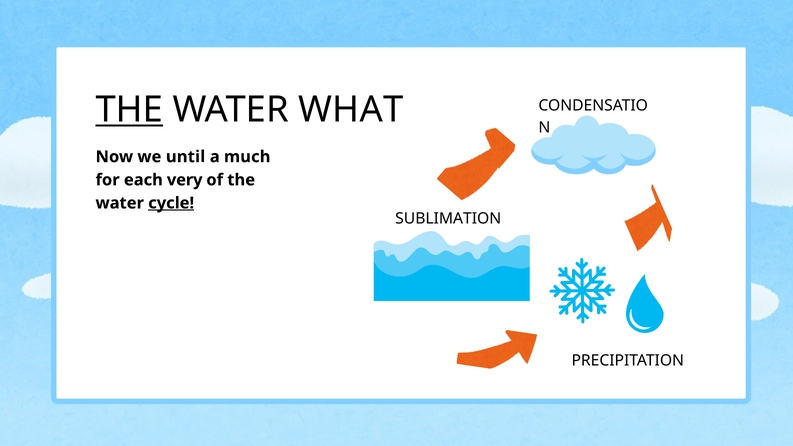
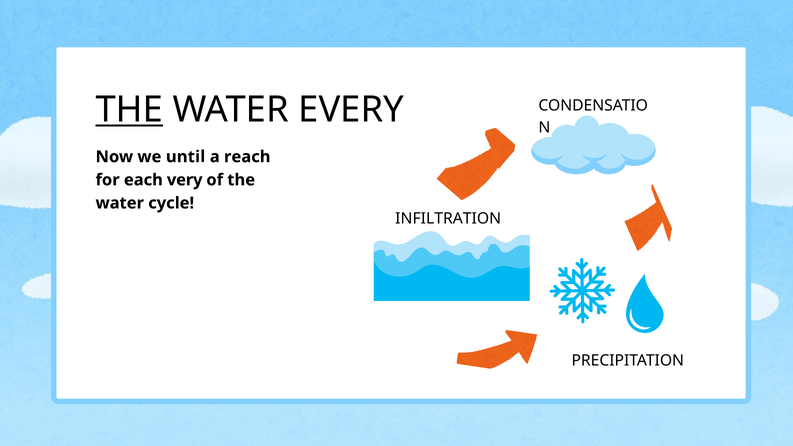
WHAT: WHAT -> EVERY
much: much -> reach
cycle underline: present -> none
SUBLIMATION: SUBLIMATION -> INFILTRATION
